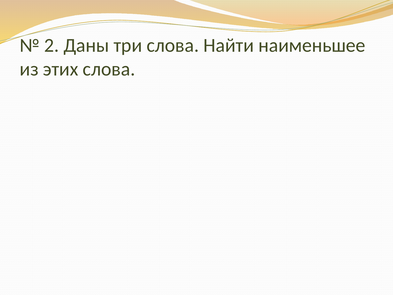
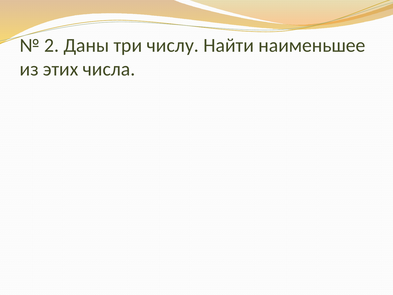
три слова: слова -> числу
этих слова: слова -> числа
